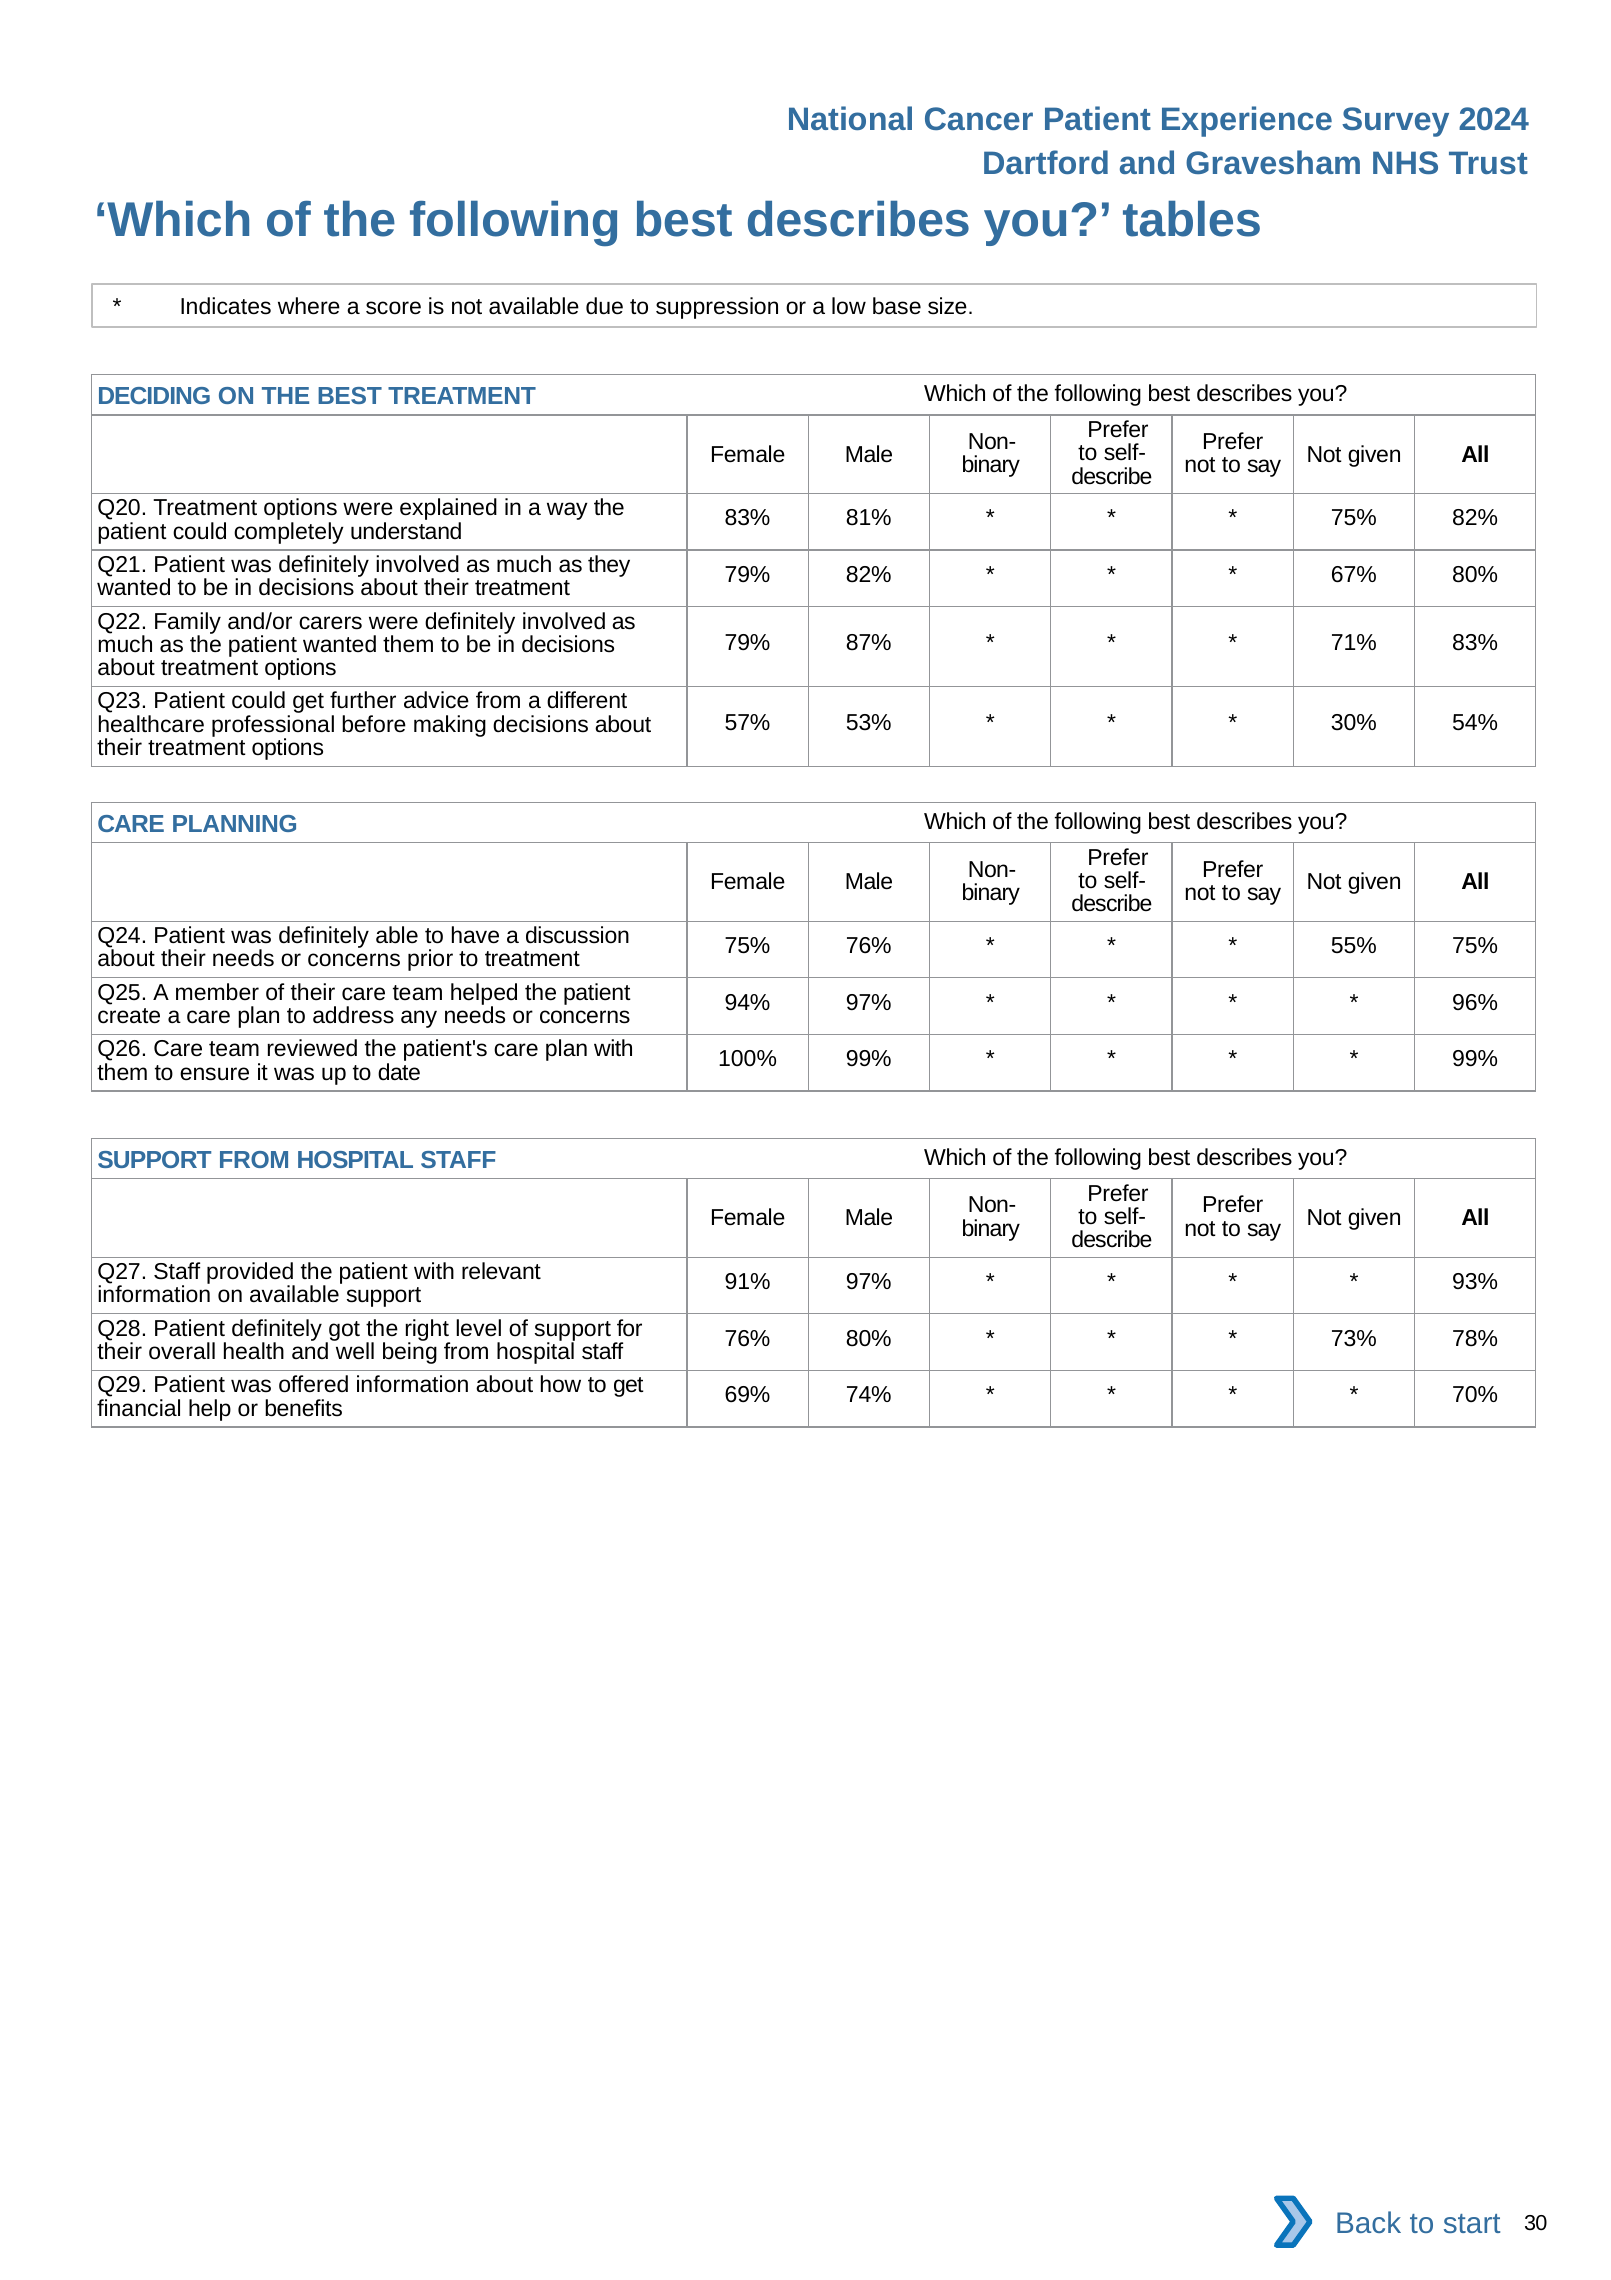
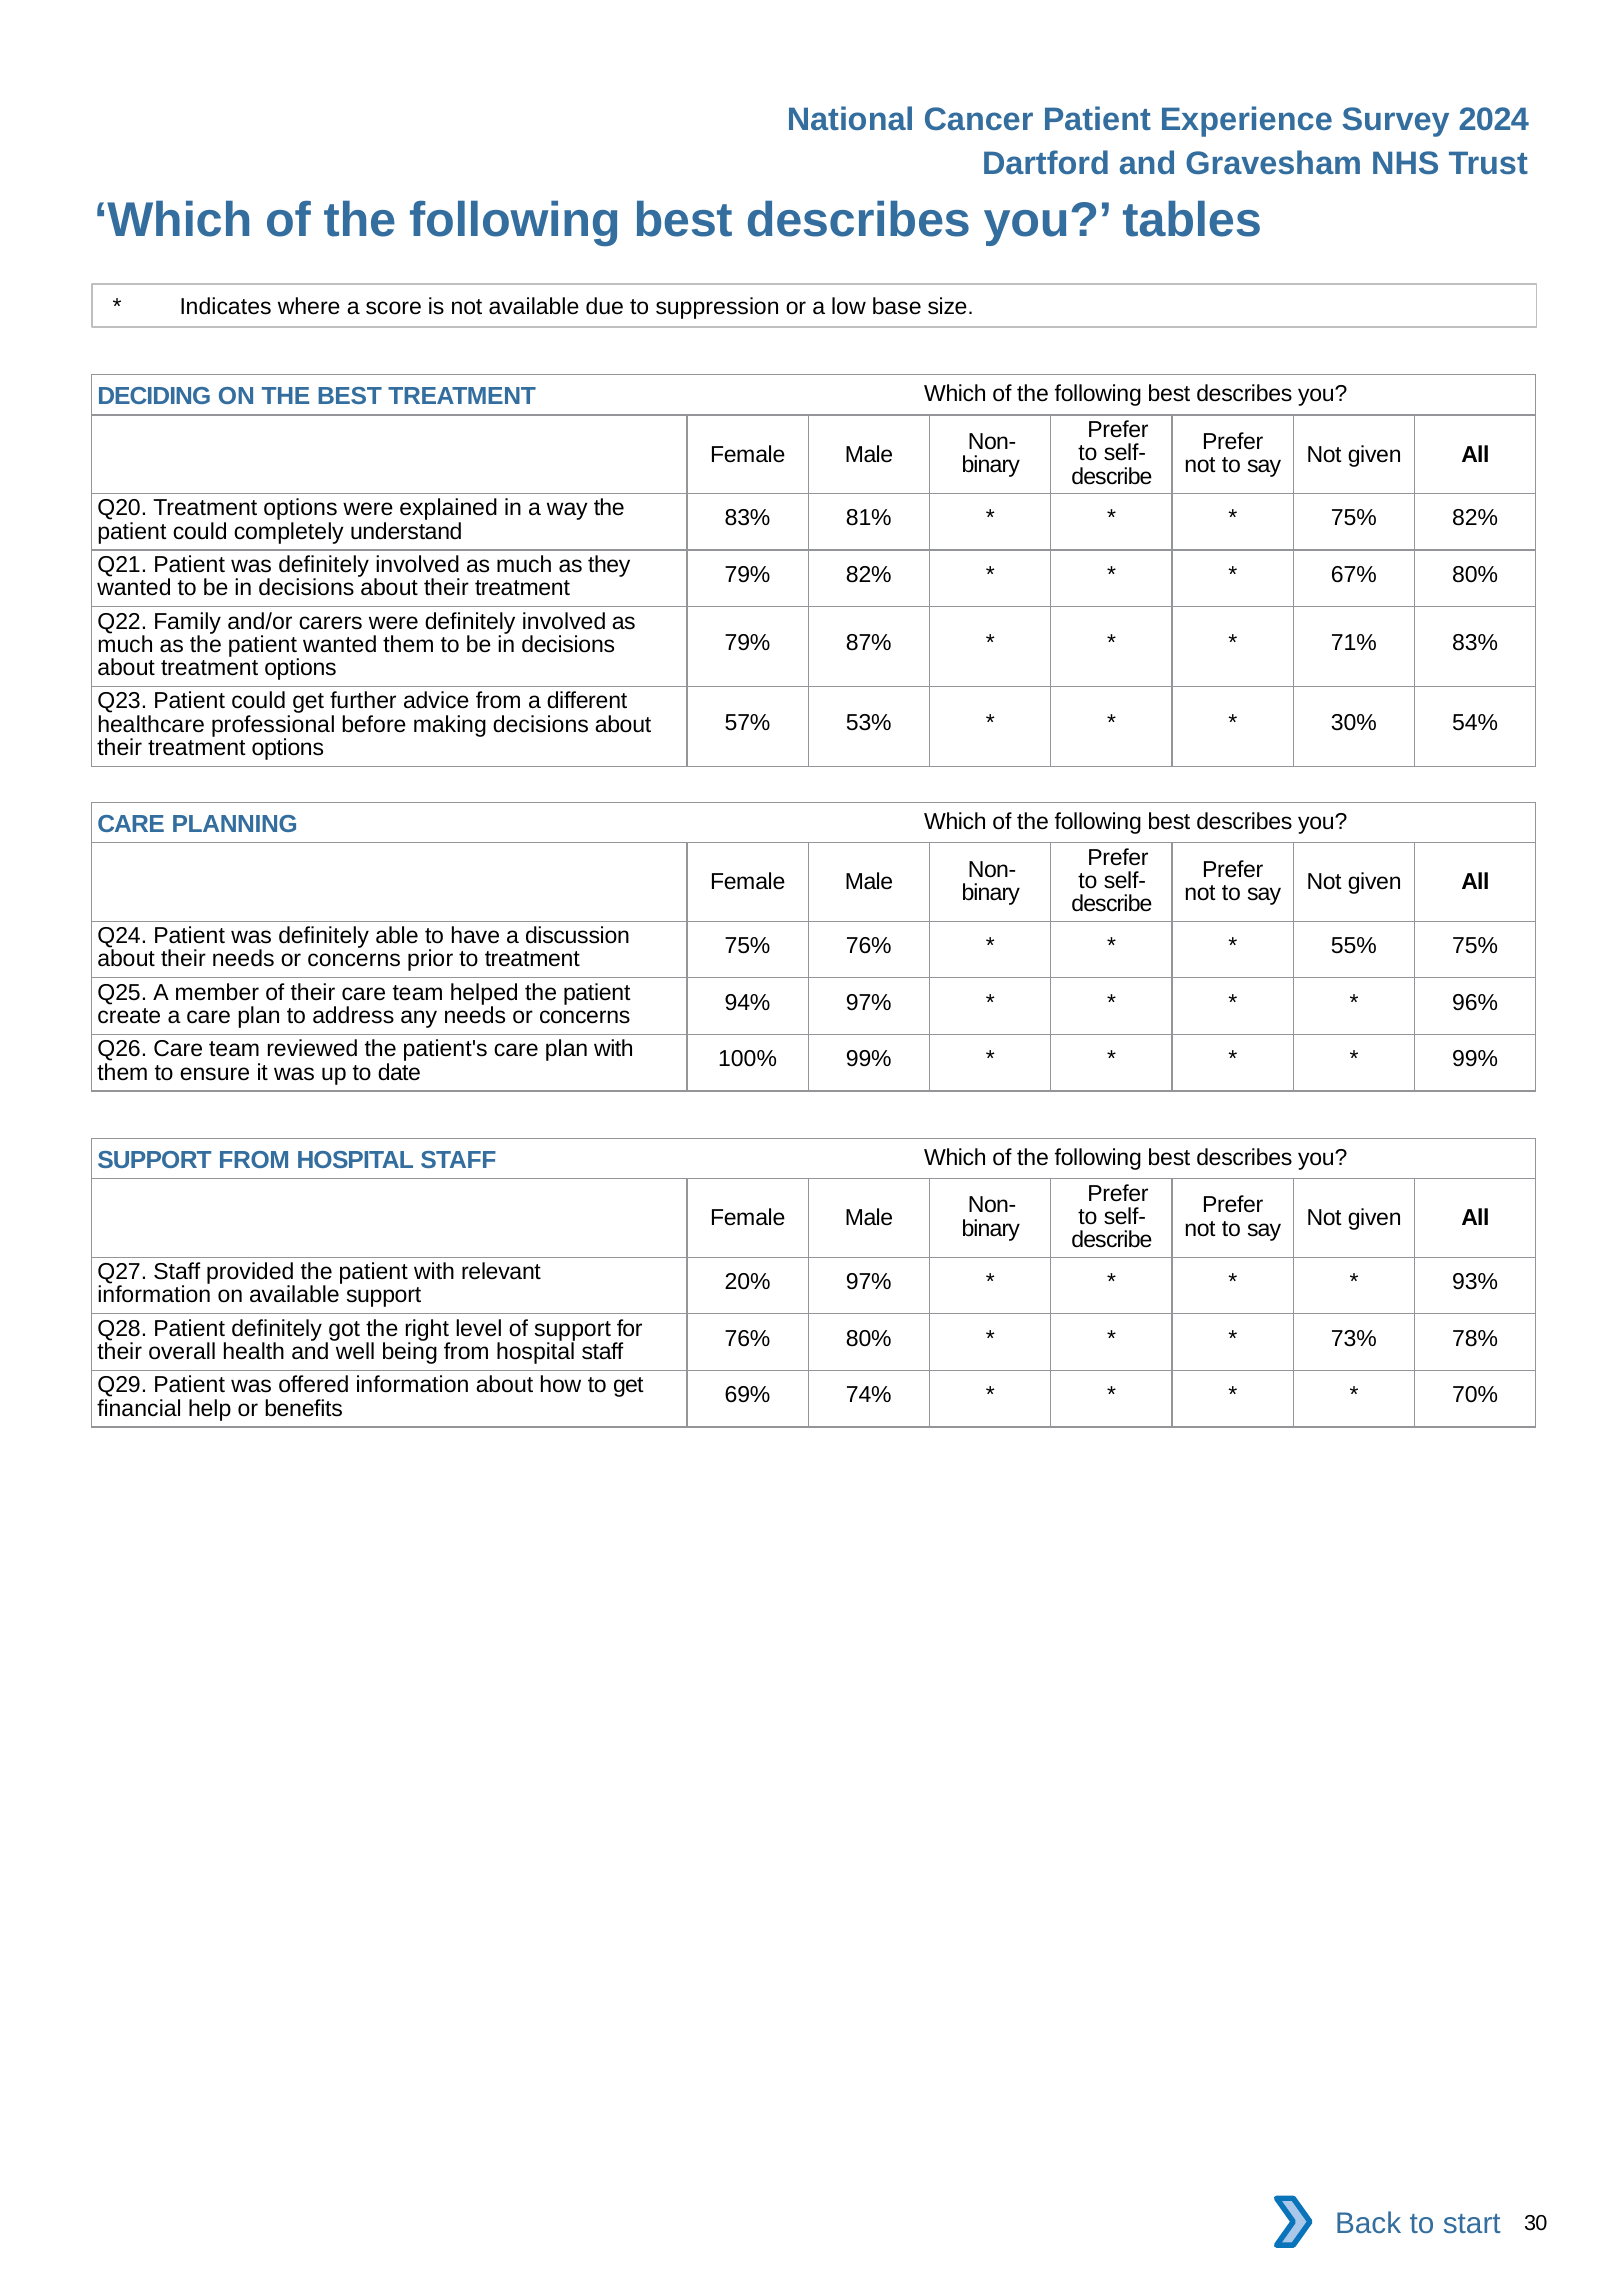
91%: 91% -> 20%
